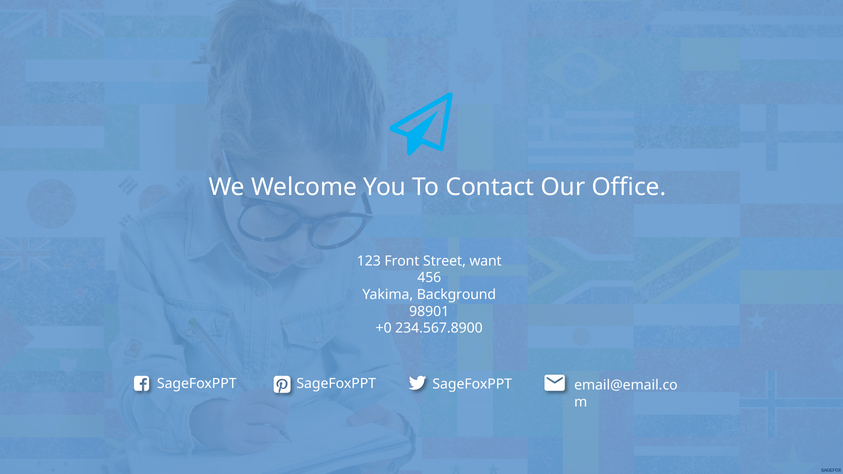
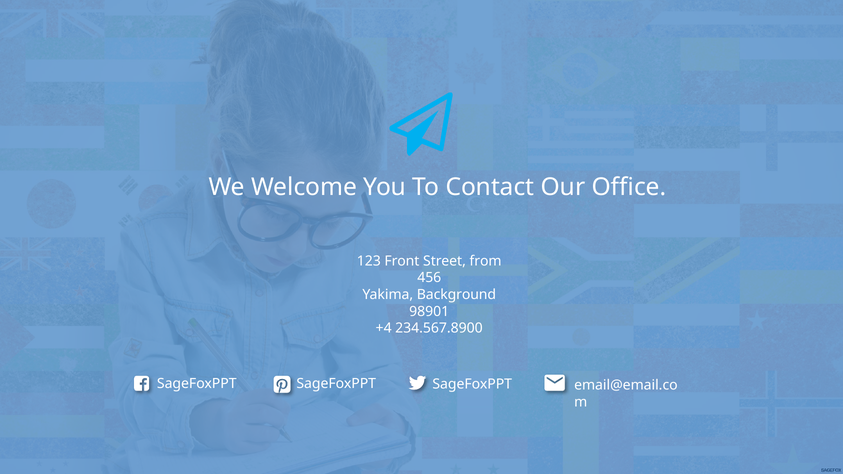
want: want -> from
+0: +0 -> +4
